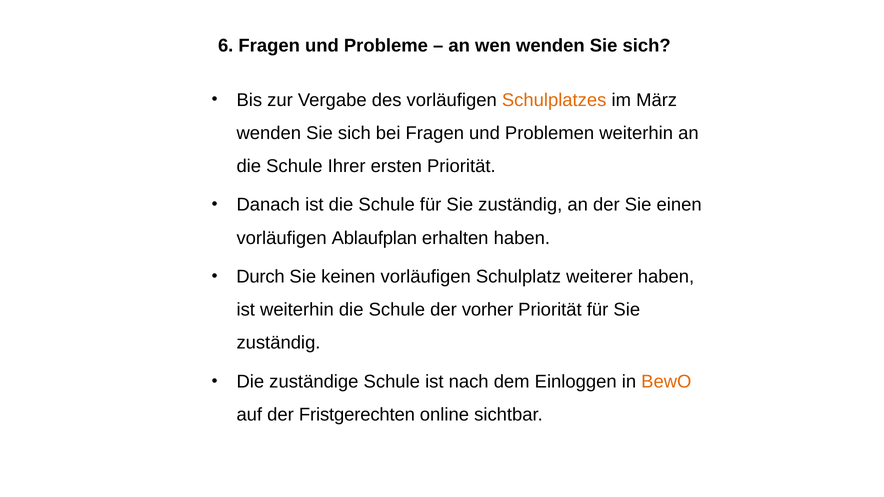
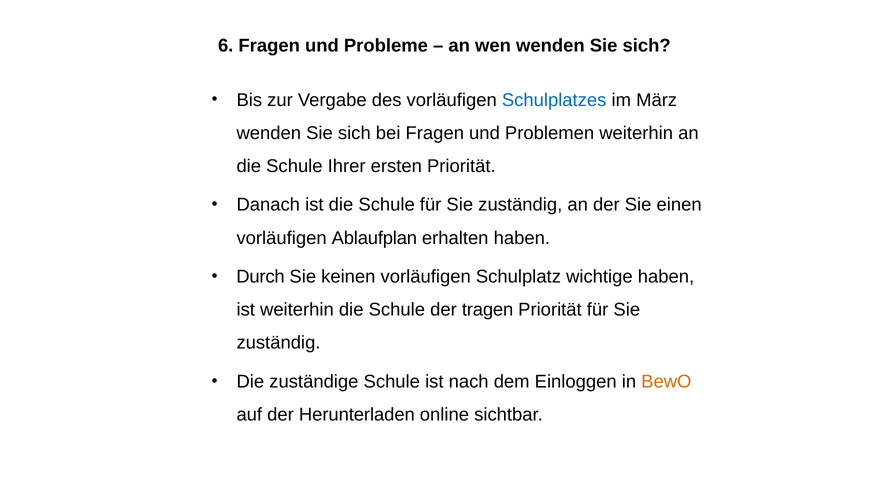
Schulplatzes colour: orange -> blue
weiterer: weiterer -> wichtige
vorher: vorher -> tragen
Fristgerechten: Fristgerechten -> Herunterladen
